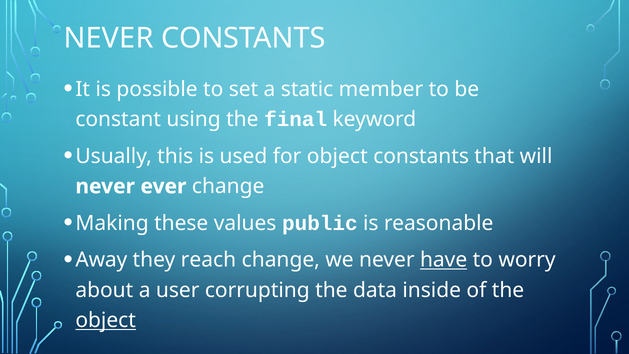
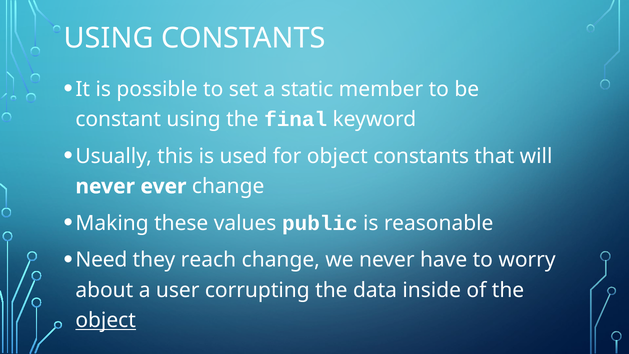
NEVER at (109, 38): NEVER -> USING
Away: Away -> Need
have underline: present -> none
